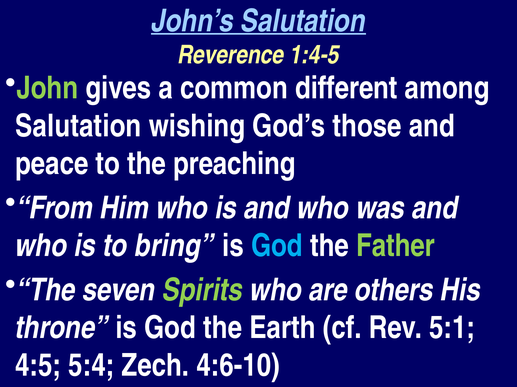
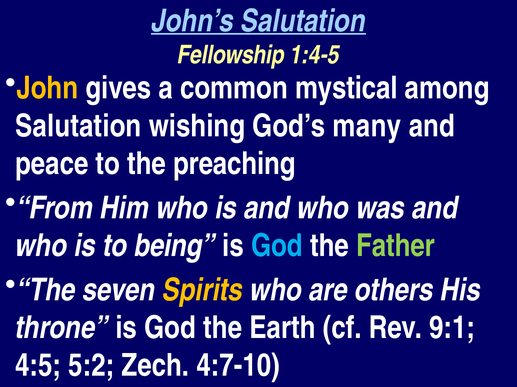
Reverence: Reverence -> Fellowship
John colour: light green -> yellow
different: different -> mystical
those: those -> many
bring: bring -> being
Spirits colour: light green -> yellow
5:1: 5:1 -> 9:1
5:4: 5:4 -> 5:2
4:6-10: 4:6-10 -> 4:7-10
